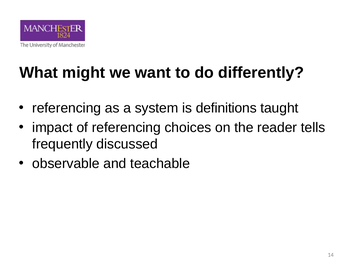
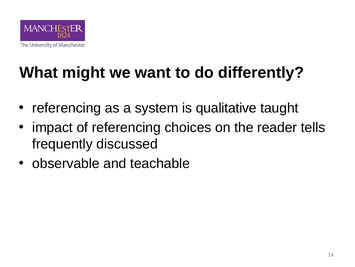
definitions: definitions -> qualitative
